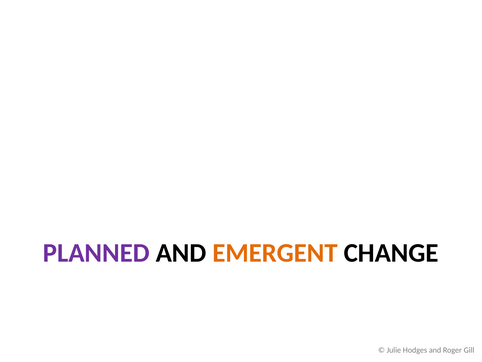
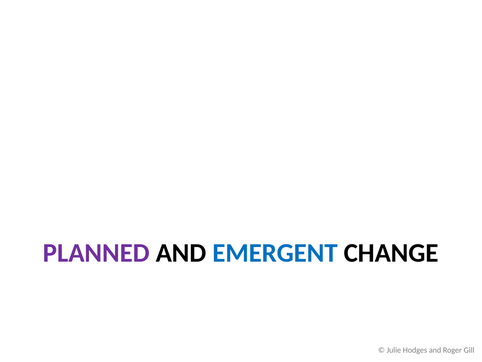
EMERGENT colour: orange -> blue
